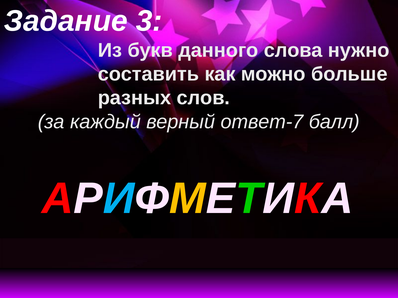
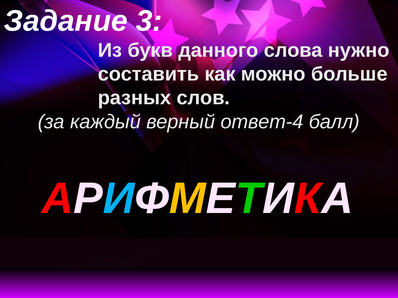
ответ-7: ответ-7 -> ответ-4
